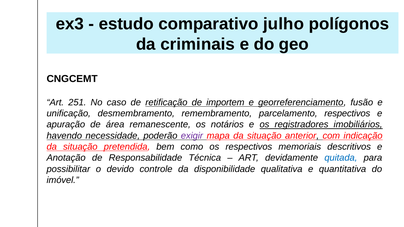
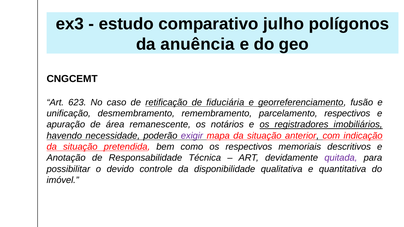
criminais: criminais -> anuência
251: 251 -> 623
importem: importem -> fiduciária
quitada colour: blue -> purple
